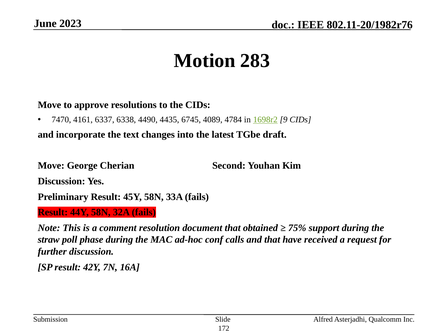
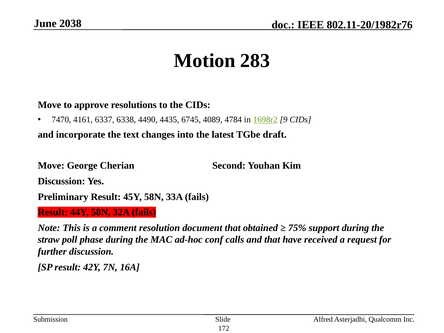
2023: 2023 -> 2038
